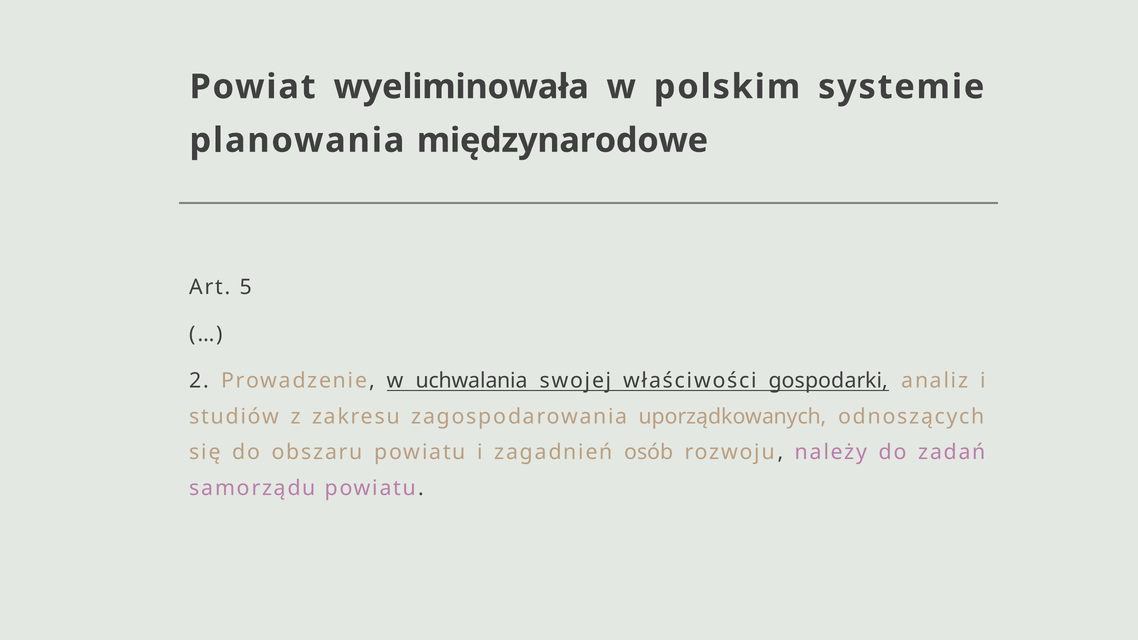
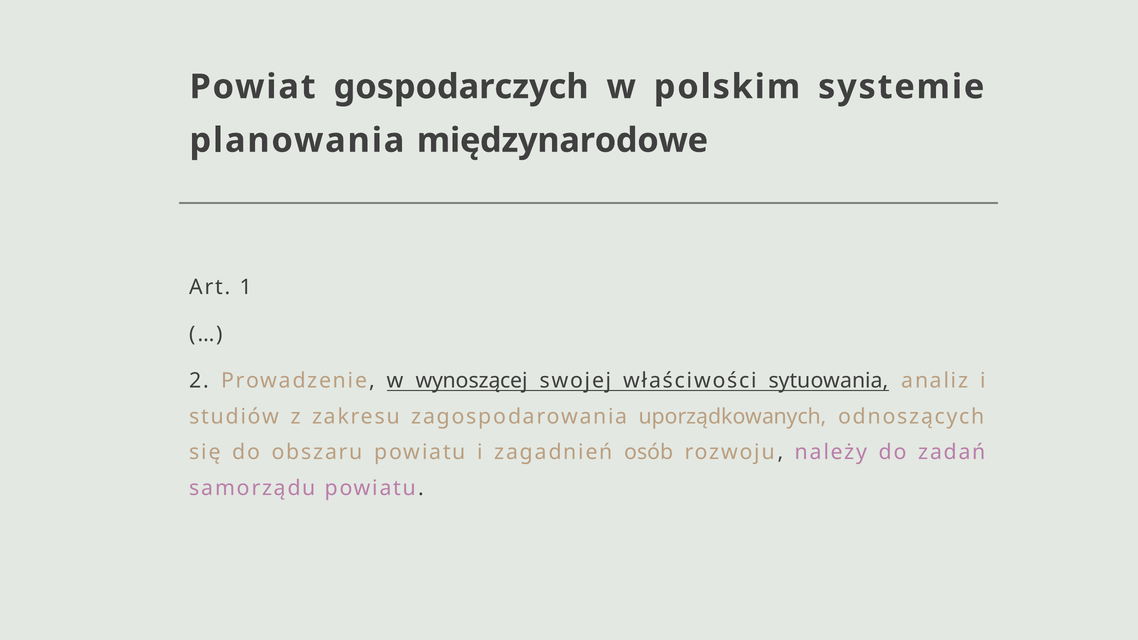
wyeliminowała: wyeliminowała -> gospodarczych
5: 5 -> 1
uchwalania: uchwalania -> wynoszącej
gospodarki: gospodarki -> sytuowania
